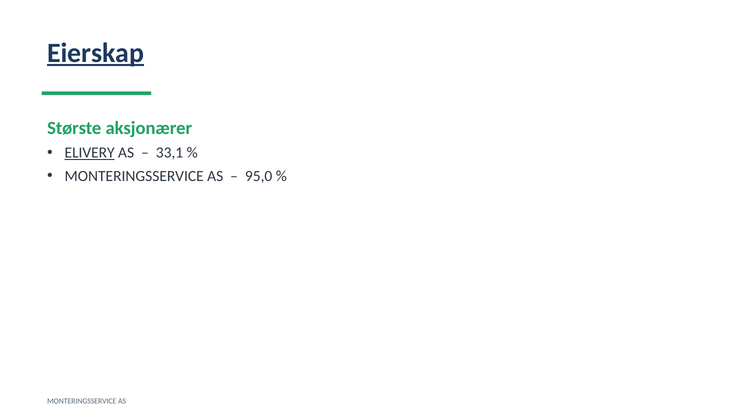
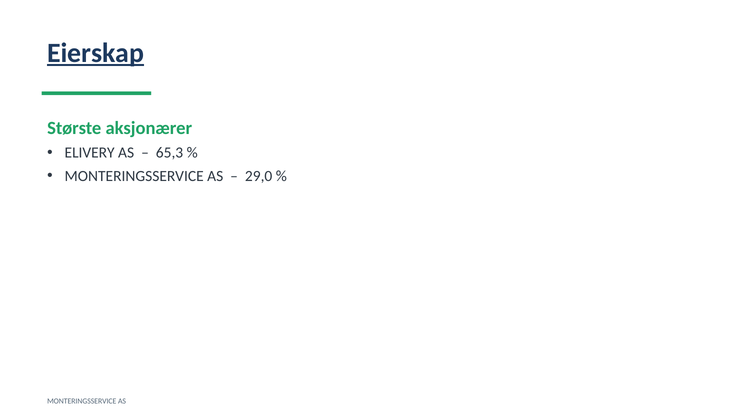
ELIVERY underline: present -> none
33,1: 33,1 -> 65,3
95,0: 95,0 -> 29,0
